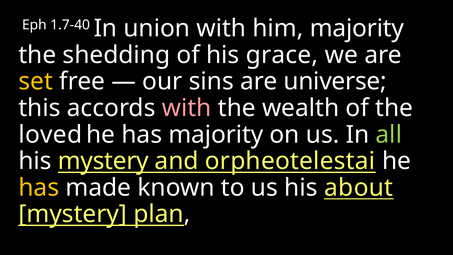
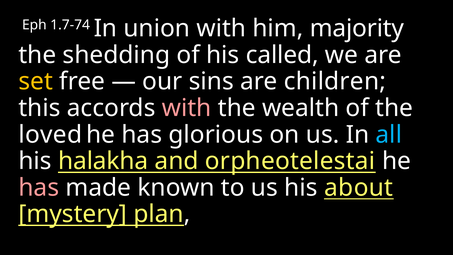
1.7-40: 1.7-40 -> 1.7-74
grace: grace -> called
universe: universe -> children
has majority: majority -> glorious
all colour: light green -> light blue
his mystery: mystery -> halakha
has at (39, 188) colour: yellow -> pink
